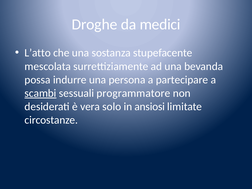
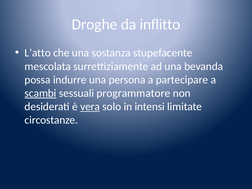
medici: medici -> inflitto
vera underline: none -> present
ansiosi: ansiosi -> intensi
